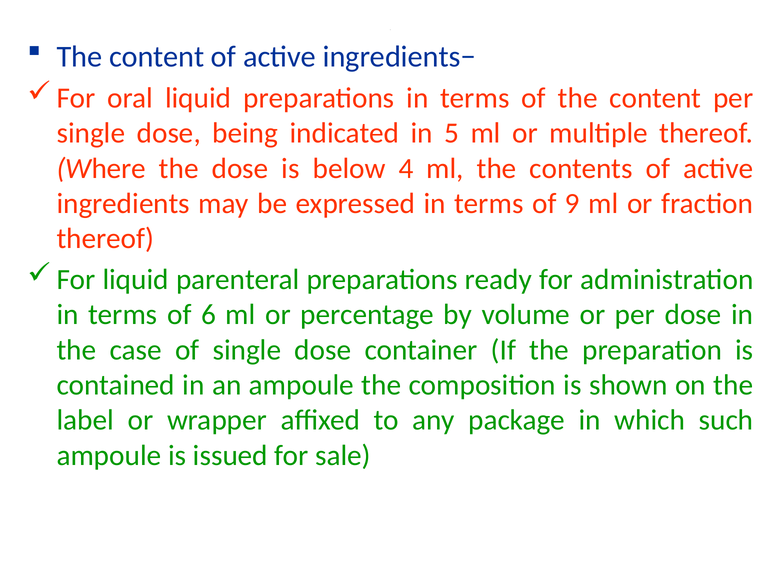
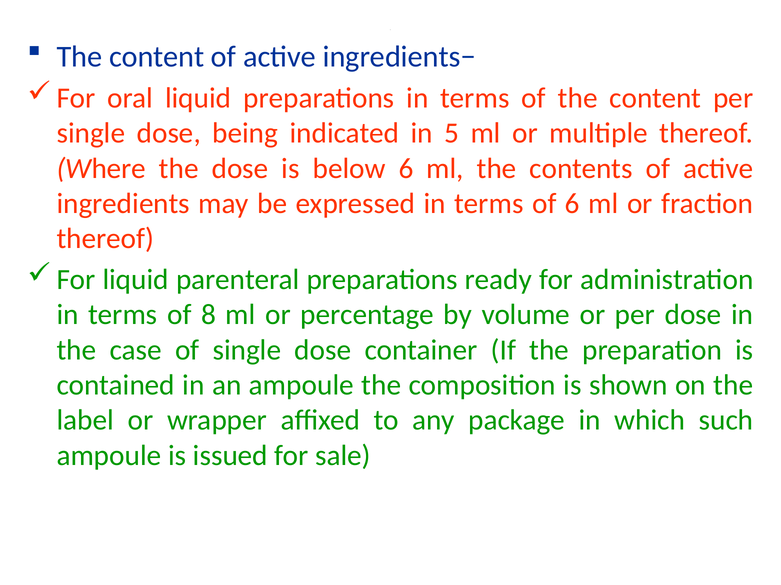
below 4: 4 -> 6
of 9: 9 -> 6
6: 6 -> 8
